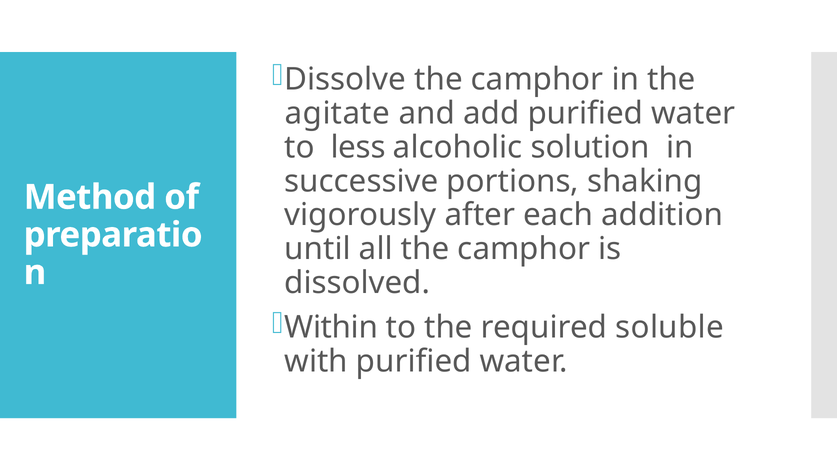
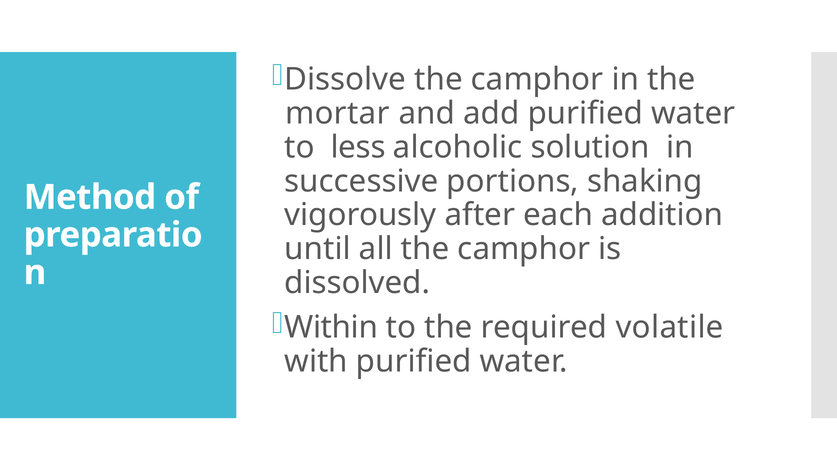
agitate: agitate -> mortar
soluble: soluble -> volatile
